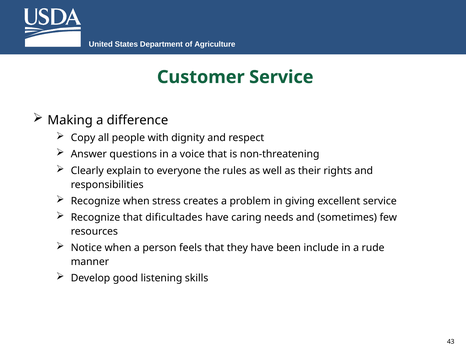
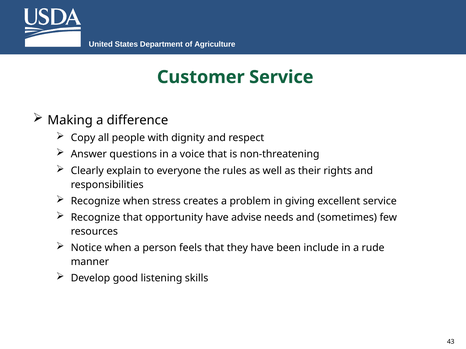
dificultades: dificultades -> opportunity
caring: caring -> advise
